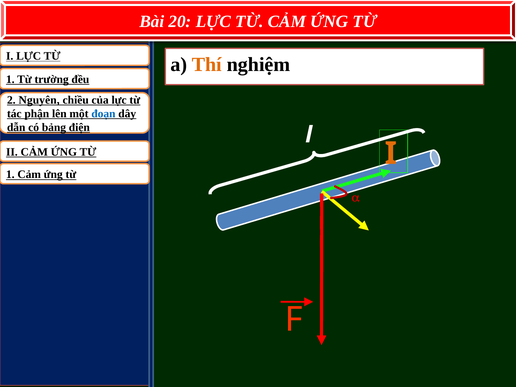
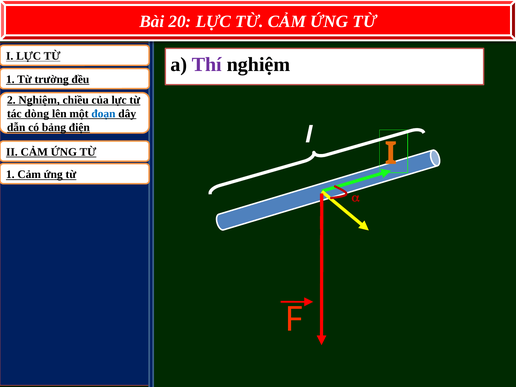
Thí colour: orange -> purple
2 Nguyên: Nguyên -> Nghiệm
phận: phận -> dòng
